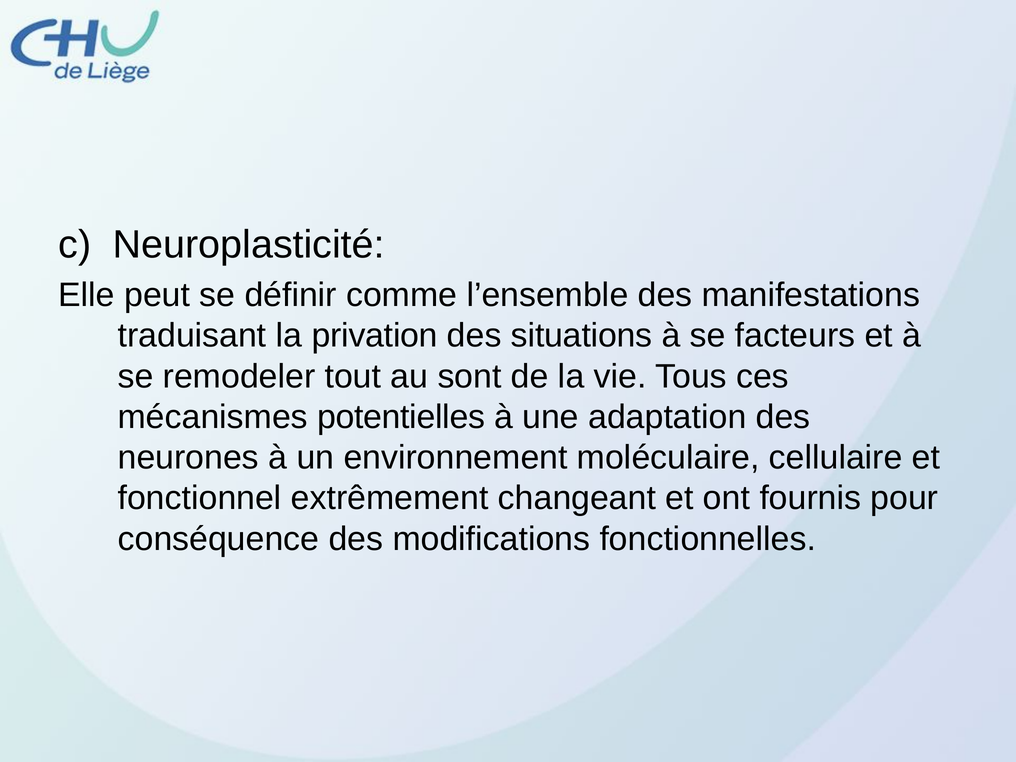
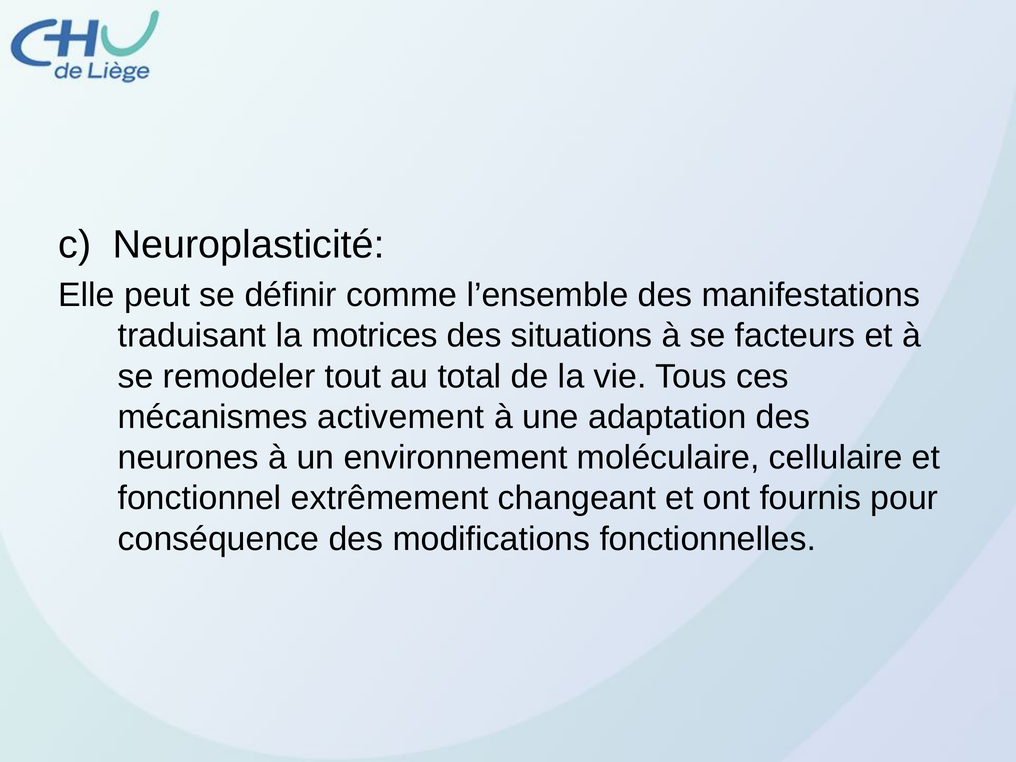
privation: privation -> motrices
sont: sont -> total
potentielles: potentielles -> activement
